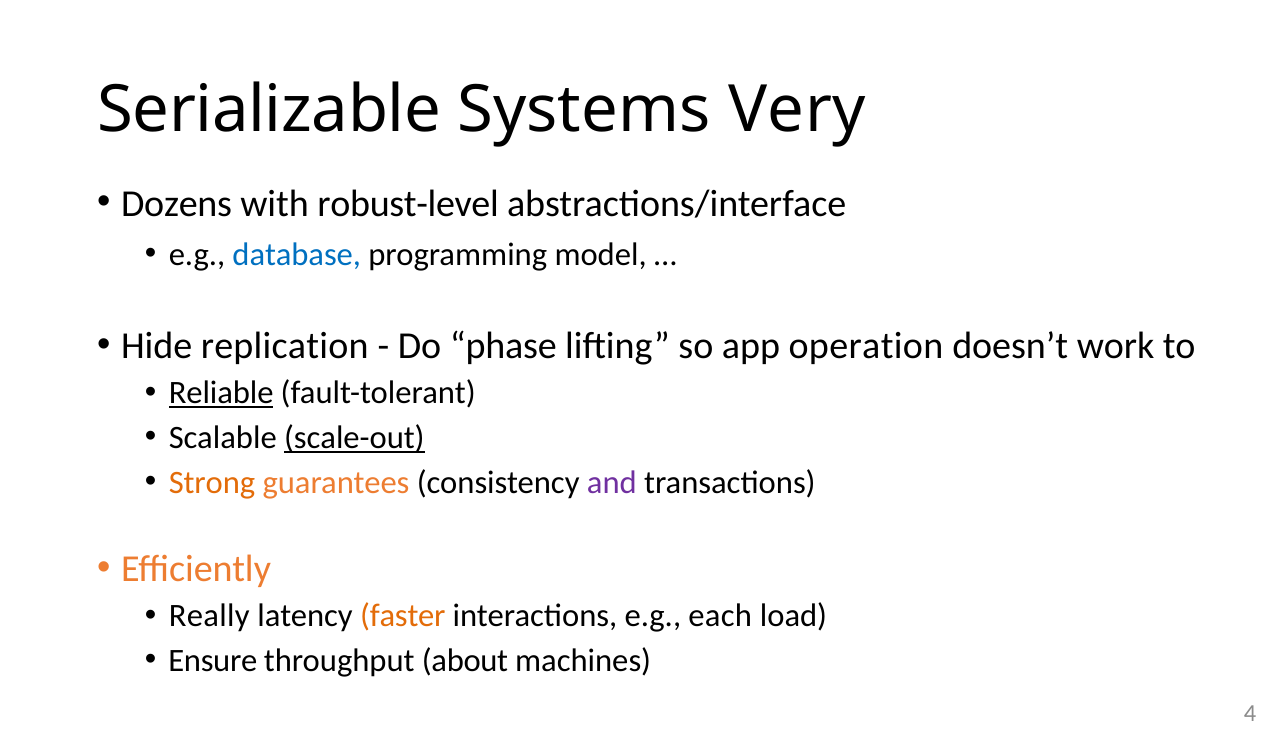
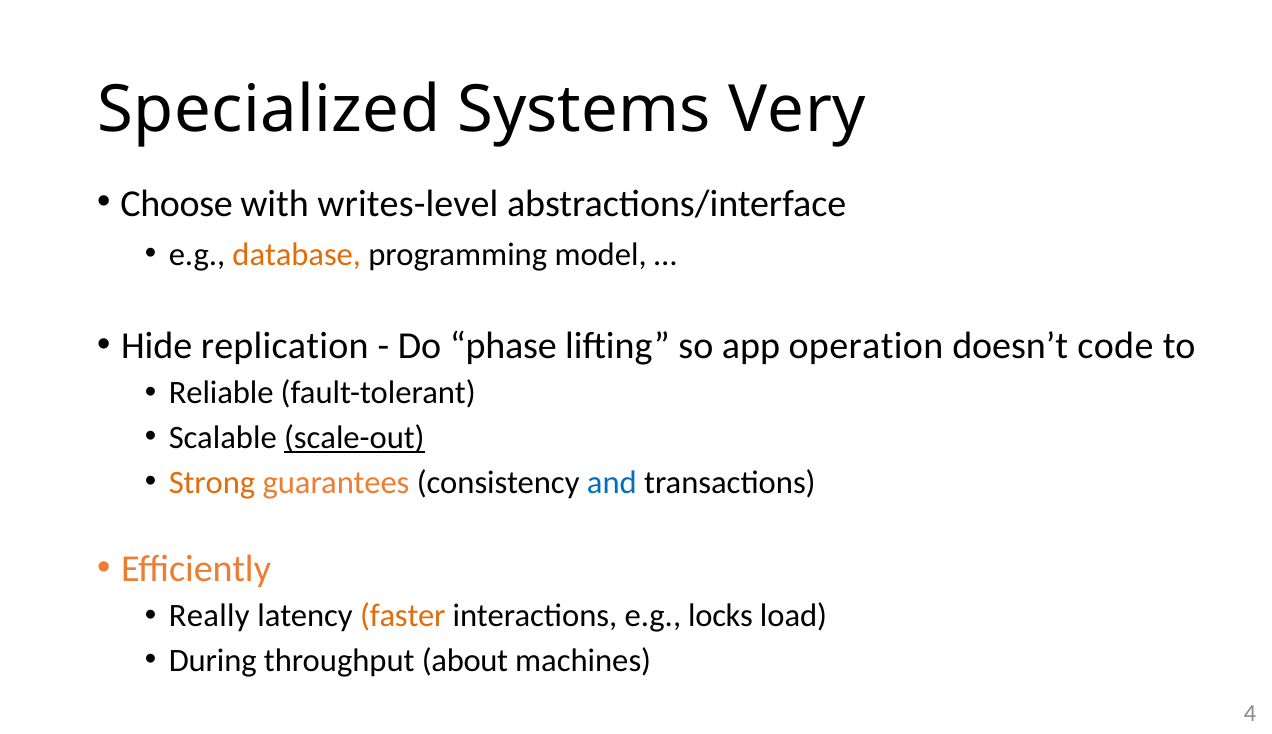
Serializable: Serializable -> Specialized
Dozens: Dozens -> Choose
robust-level: robust-level -> writes-level
database colour: blue -> orange
work: work -> code
Reliable underline: present -> none
and colour: purple -> blue
each: each -> locks
Ensure: Ensure -> During
